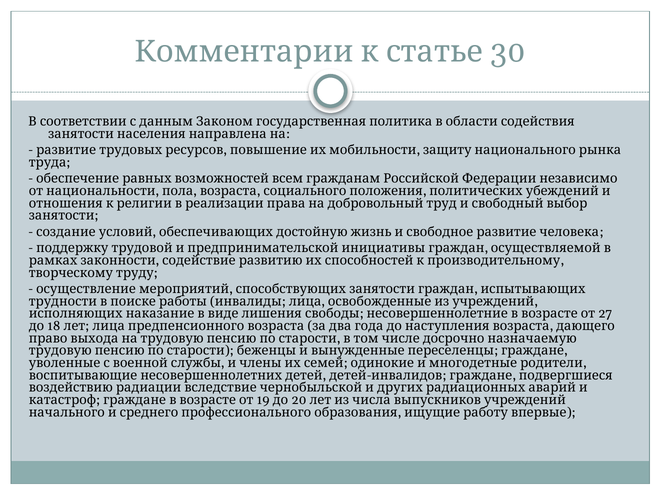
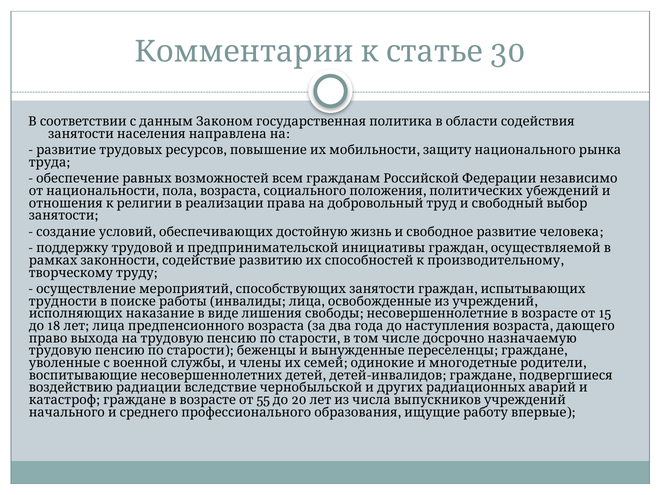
27: 27 -> 15
19: 19 -> 55
